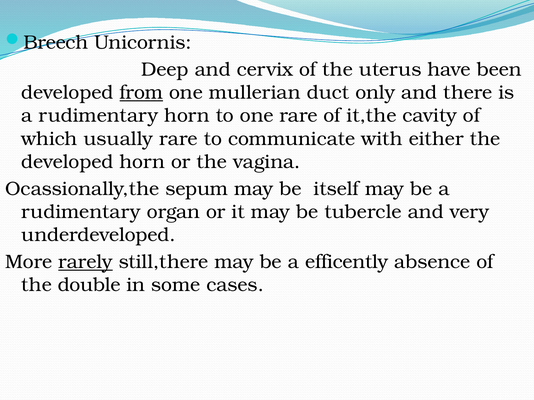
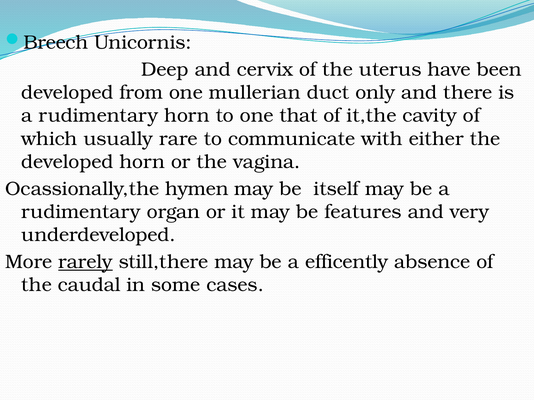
from underline: present -> none
one rare: rare -> that
sepum: sepum -> hymen
tubercle: tubercle -> features
double: double -> caudal
